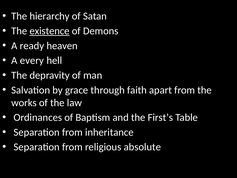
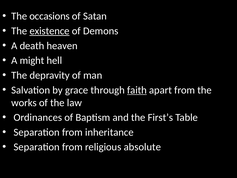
hierarchy: hierarchy -> occasions
ready: ready -> death
every: every -> might
faith underline: none -> present
